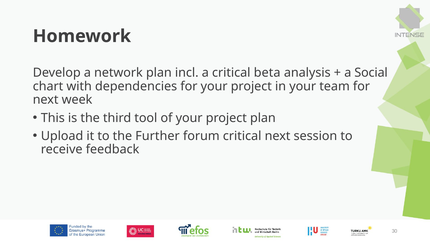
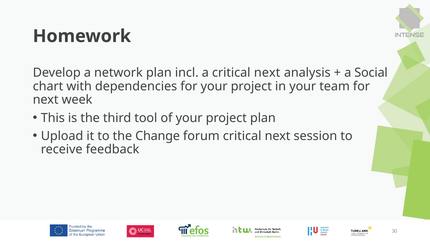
a critical beta: beta -> next
Further: Further -> Change
